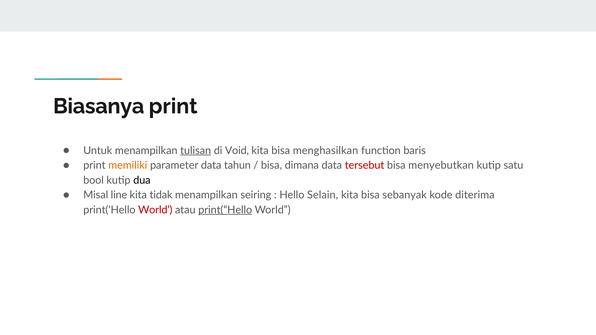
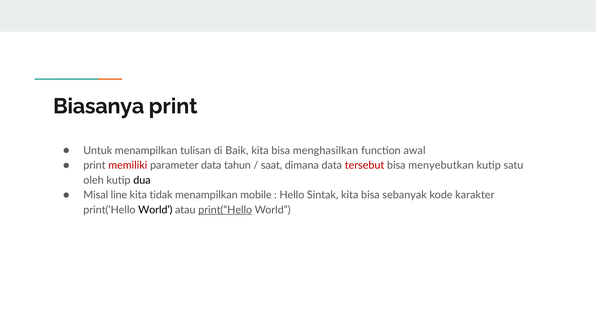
tulisan underline: present -> none
Void: Void -> Baik
baris: baris -> awal
memiliki colour: orange -> red
bisa at (271, 165): bisa -> saat
bool: bool -> oleh
seiring: seiring -> mobile
Selain: Selain -> Sintak
diterima: diterima -> karakter
World at (155, 210) colour: red -> black
